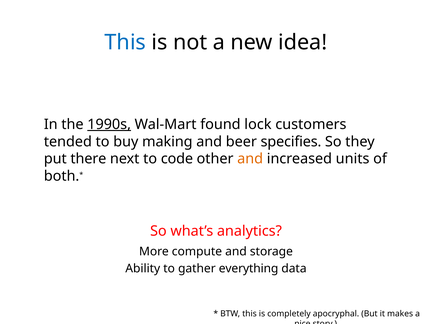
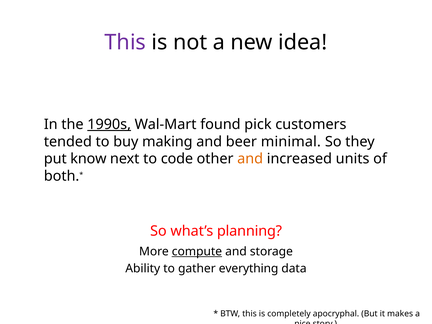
This at (125, 43) colour: blue -> purple
lock: lock -> pick
specifies: specifies -> minimal
there: there -> know
analytics: analytics -> planning
compute underline: none -> present
